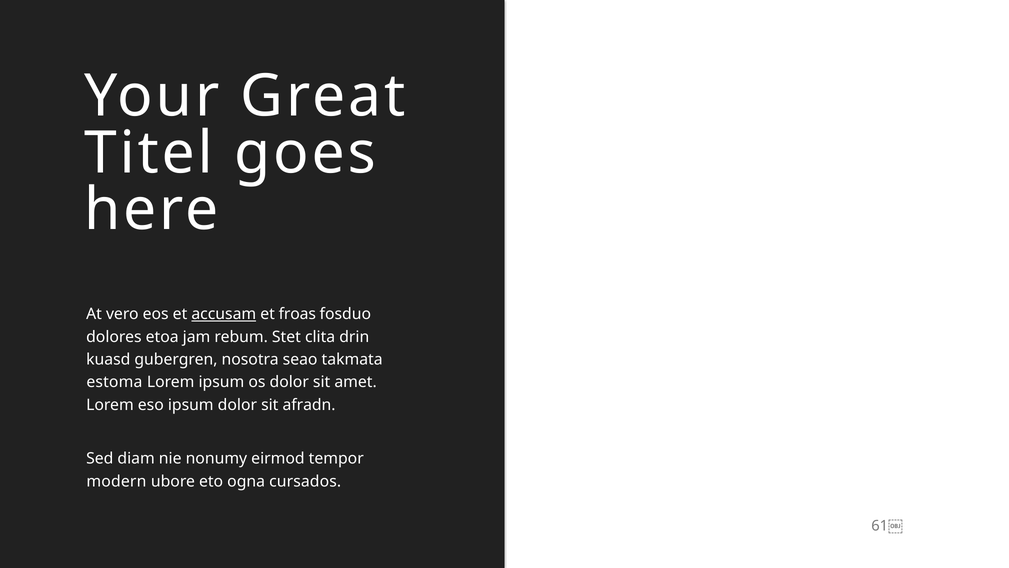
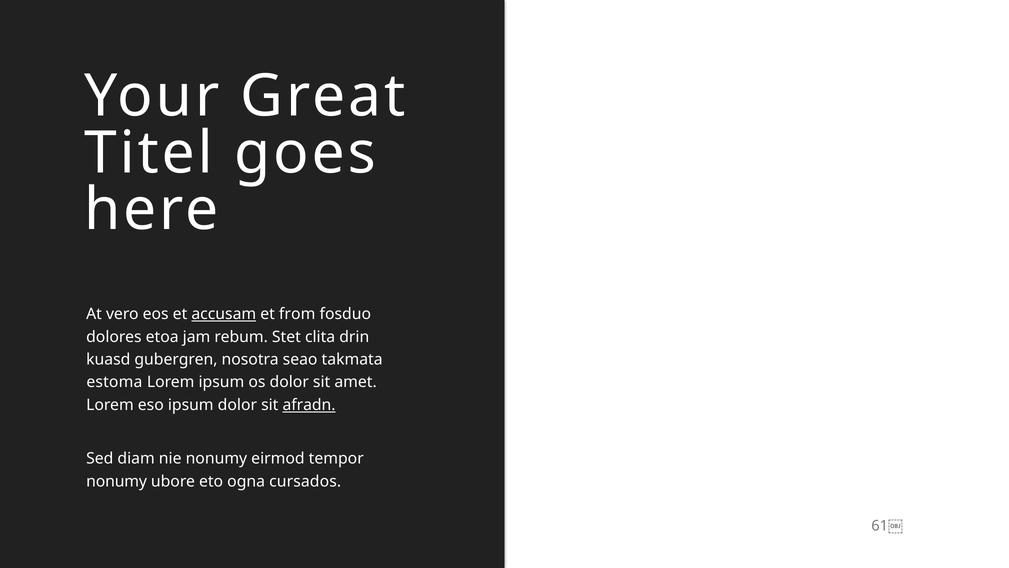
froas: froas -> from
afradn underline: none -> present
modern at (116, 481): modern -> nonumy
